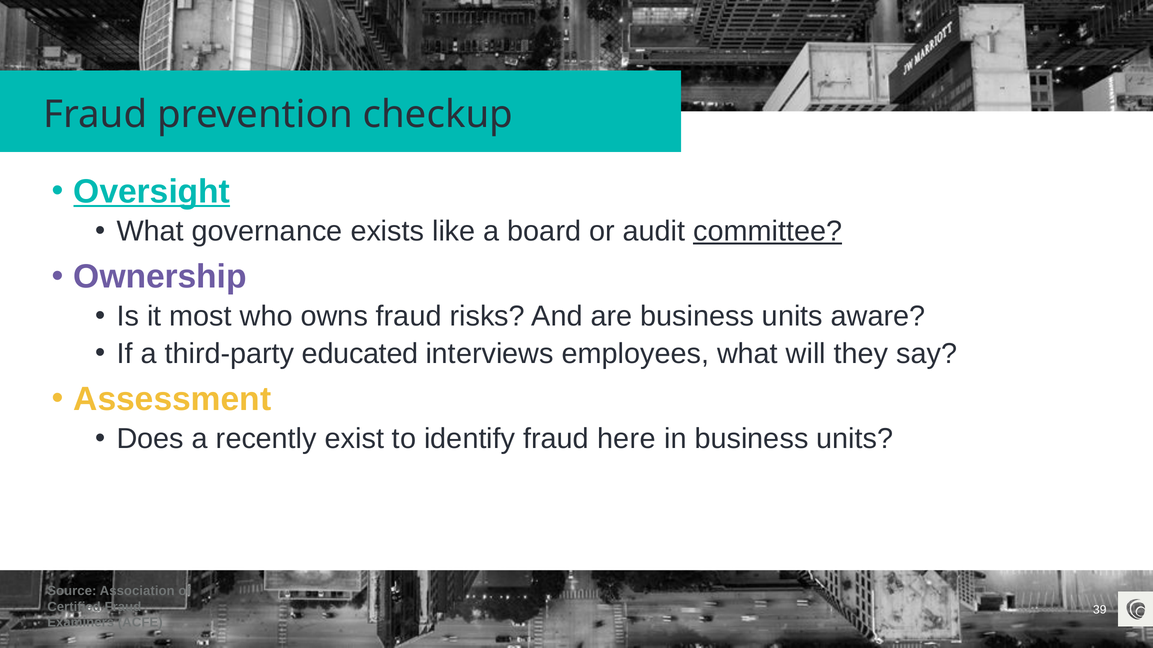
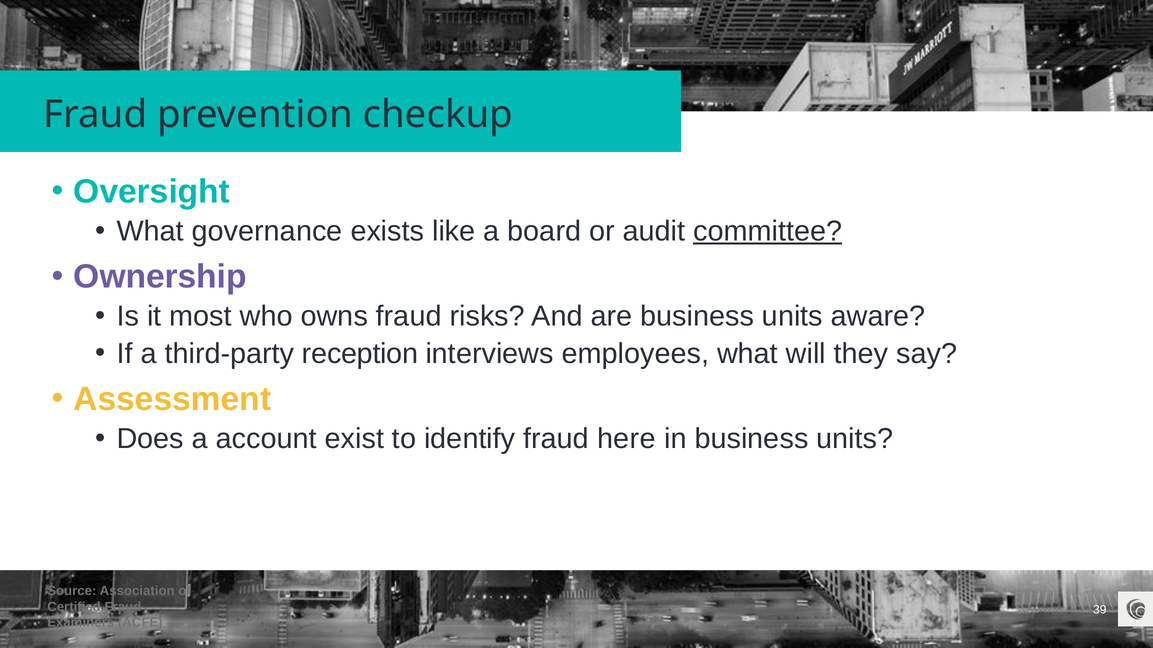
Oversight underline: present -> none
educated: educated -> reception
recently: recently -> account
